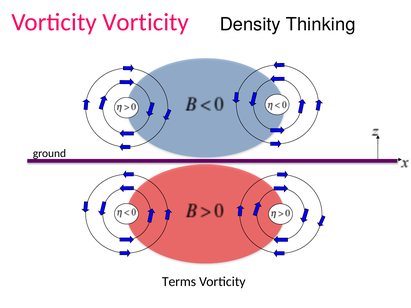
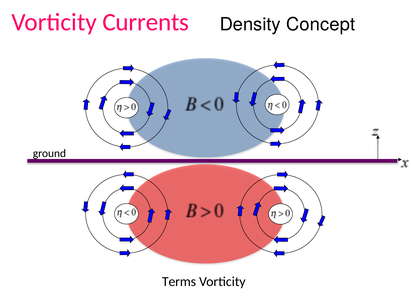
Vorticity Vorticity: Vorticity -> Currents
Thinking: Thinking -> Concept
